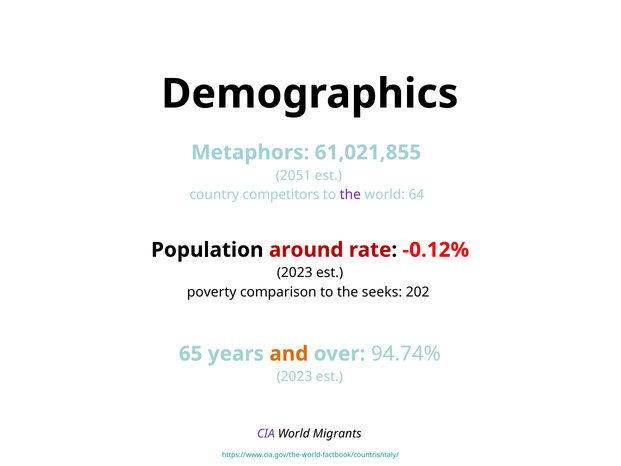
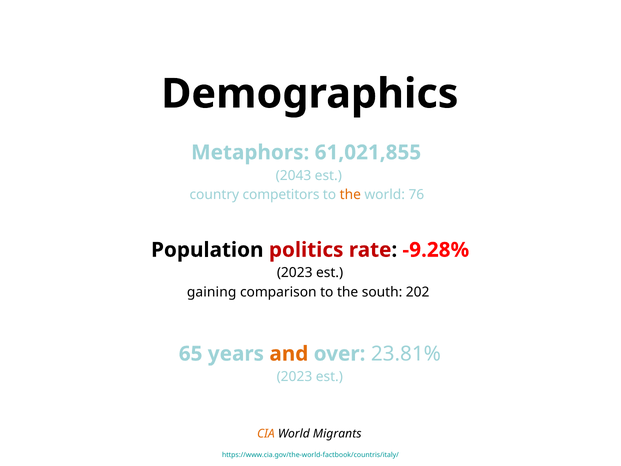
2051: 2051 -> 2043
the at (350, 195) colour: purple -> orange
64: 64 -> 76
around: around -> politics
-0.12%: -0.12% -> -9.28%
poverty: poverty -> gaining
seeks: seeks -> south
94.74%: 94.74% -> 23.81%
CIA colour: purple -> orange
